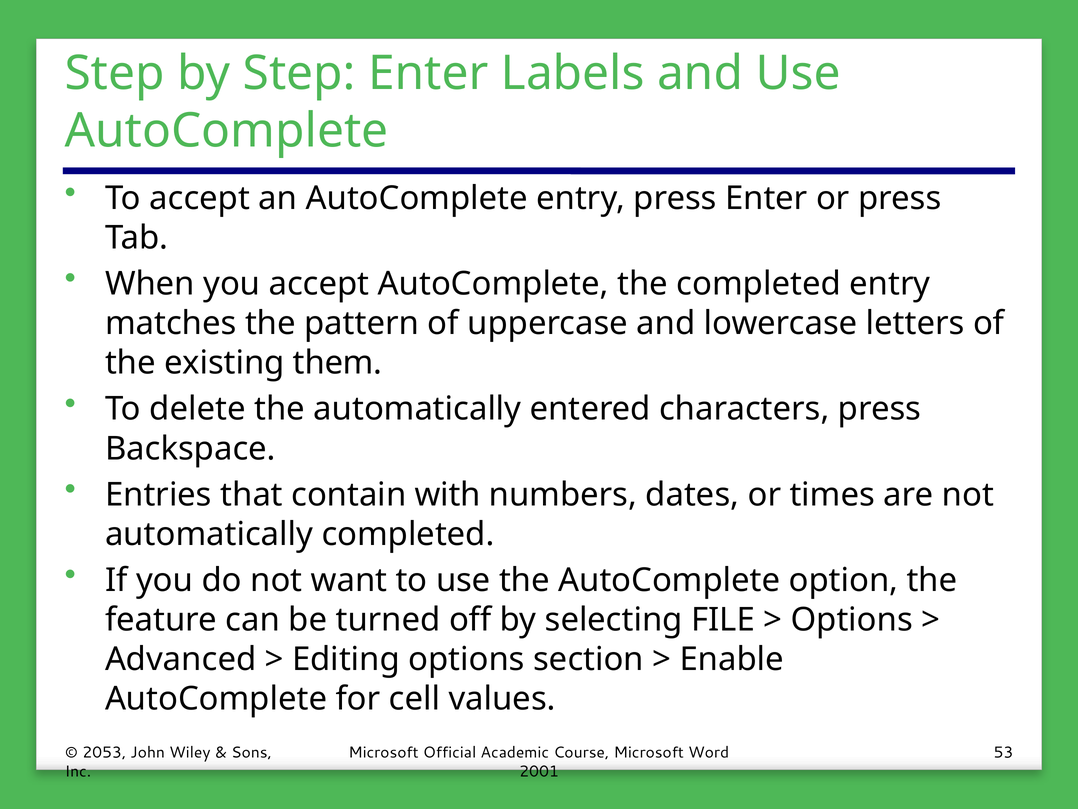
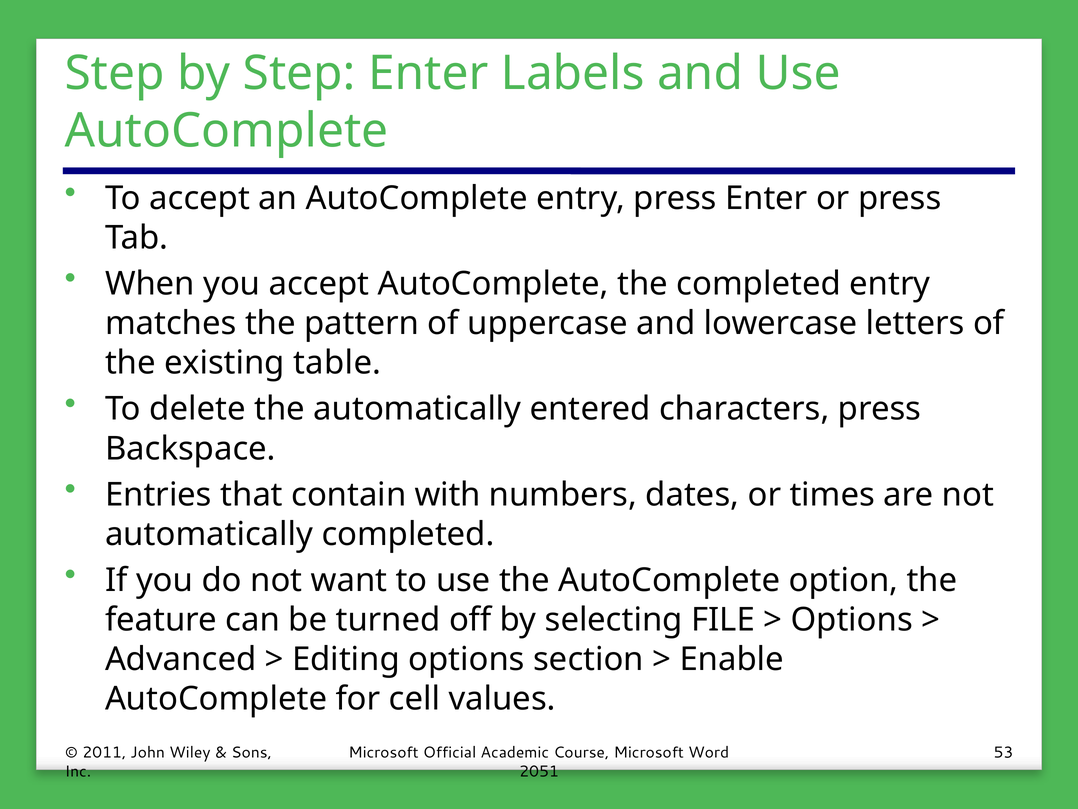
them: them -> table
2053: 2053 -> 2011
2001: 2001 -> 2051
